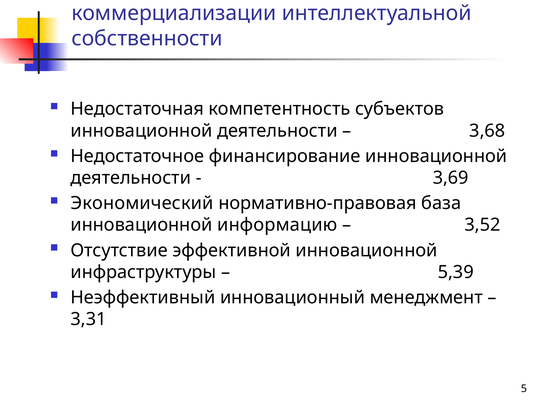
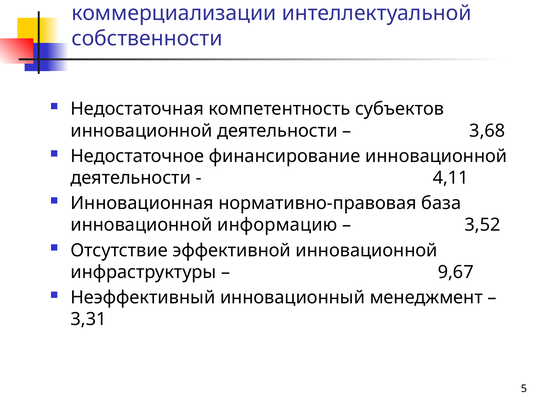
3,69: 3,69 -> 4,11
Экономический: Экономический -> Инновационная
5,39: 5,39 -> 9,67
